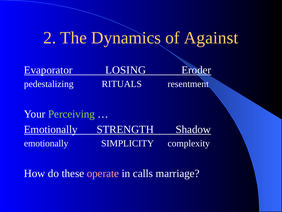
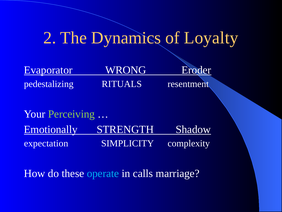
Against: Against -> Loyalty
LOSING: LOSING -> WRONG
emotionally at (46, 143): emotionally -> expectation
operate colour: pink -> light blue
